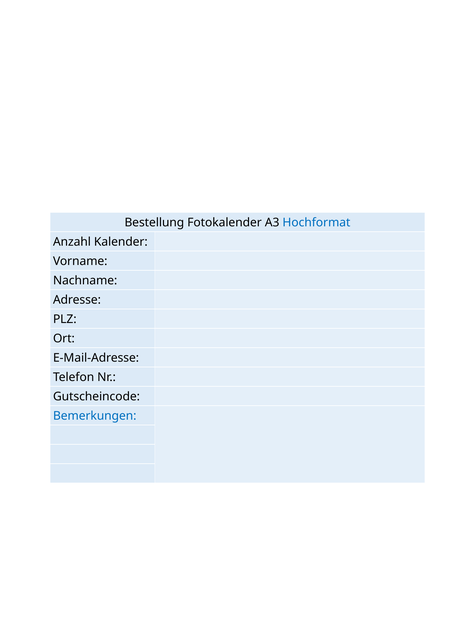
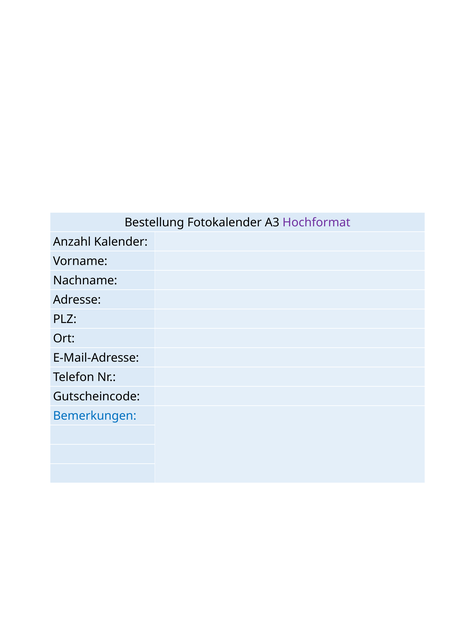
Hochformat colour: blue -> purple
